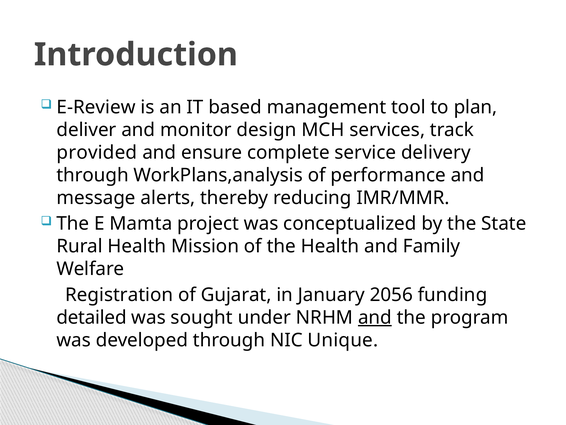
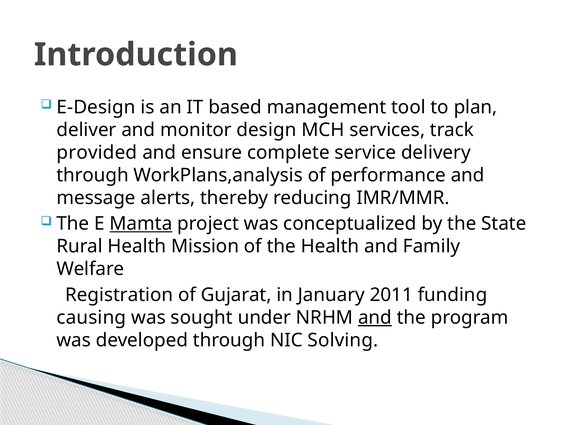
E-Review: E-Review -> E-Design
Mamta underline: none -> present
2056: 2056 -> 2011
detailed: detailed -> causing
Unique: Unique -> Solving
